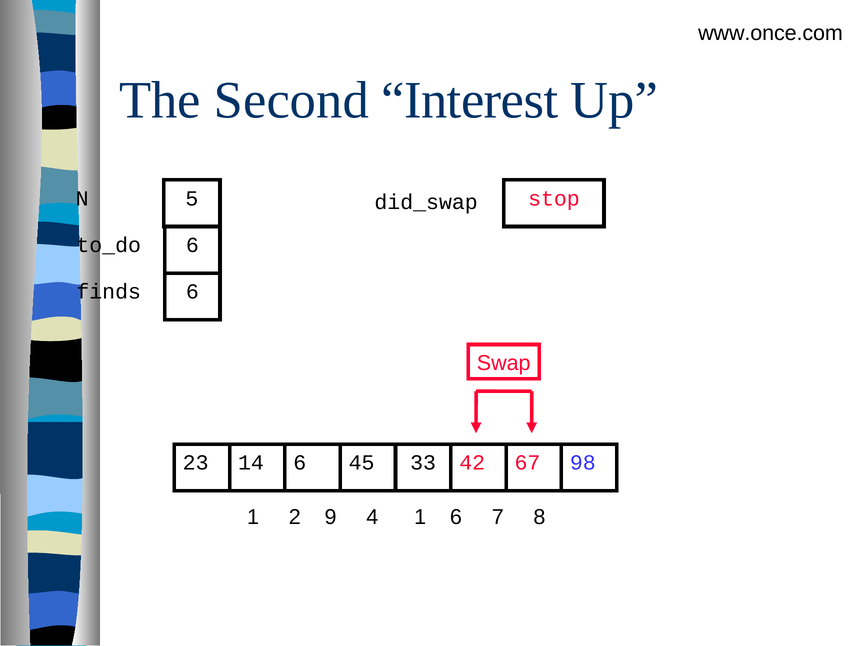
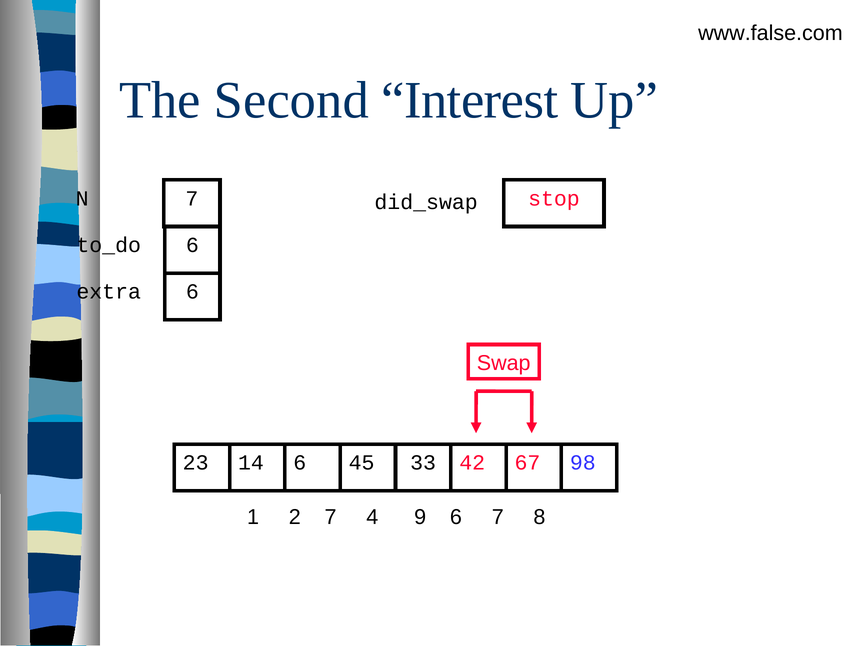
www.once.com: www.once.com -> www.false.com
N 5: 5 -> 7
finds: finds -> extra
2 9: 9 -> 7
4 1: 1 -> 9
